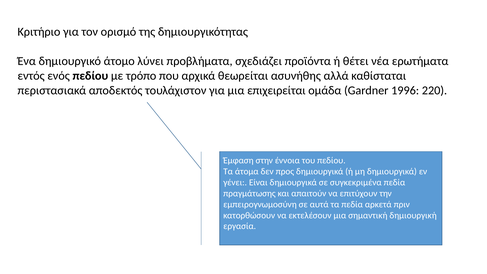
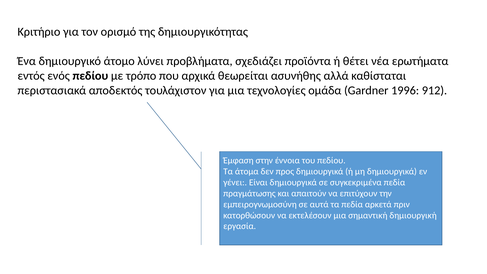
επιχειρείται: επιχειρείται -> τεχνολογίες
220: 220 -> 912
